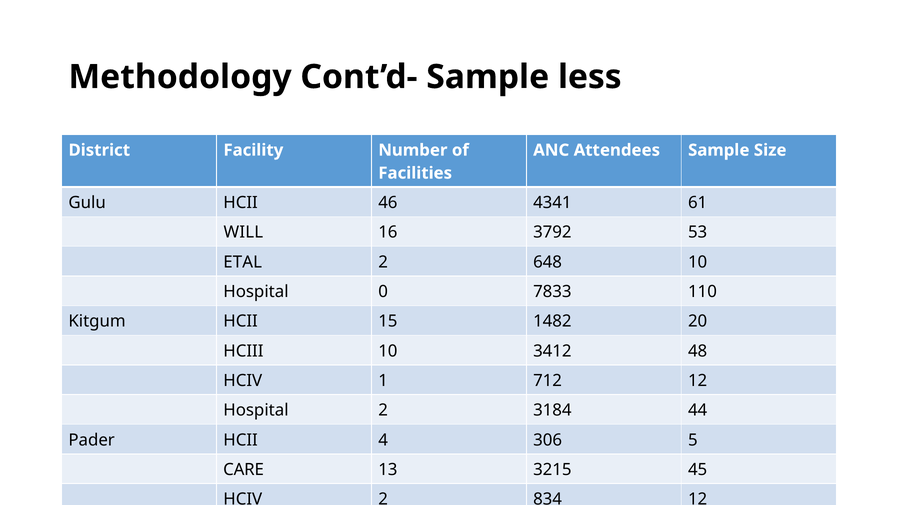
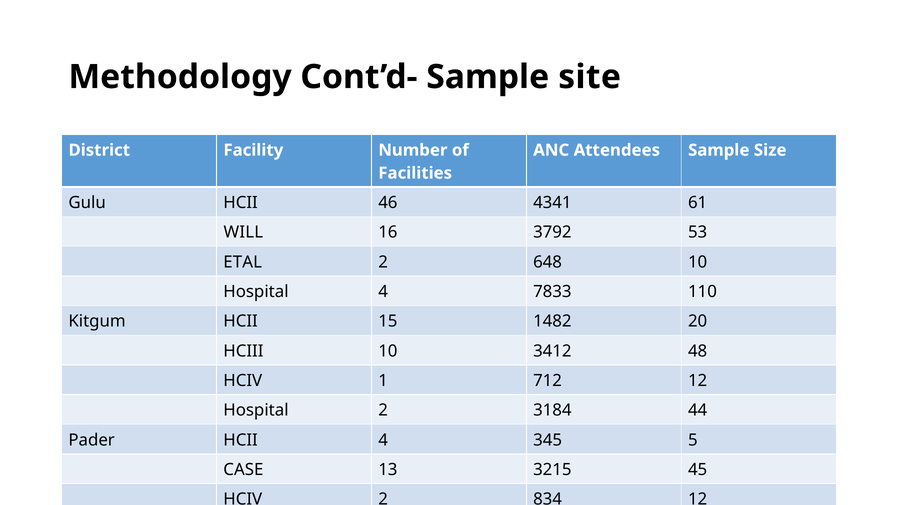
less: less -> site
Hospital 0: 0 -> 4
306: 306 -> 345
CARE: CARE -> CASE
